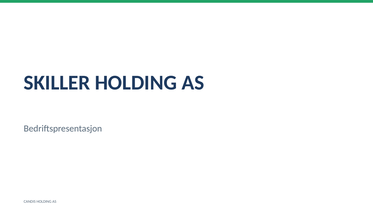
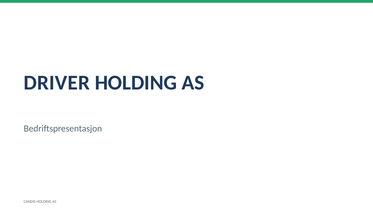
SKILLER: SKILLER -> DRIVER
